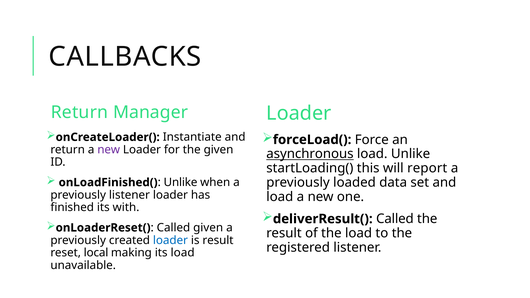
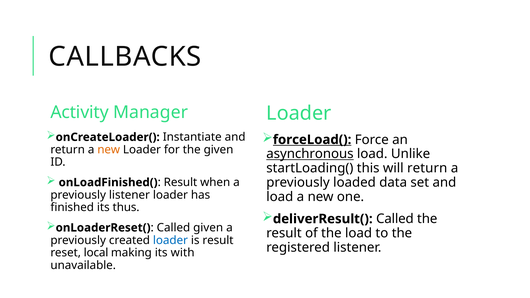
Return at (79, 113): Return -> Activity
forceLoad( underline: none -> present
new at (109, 150) colour: purple -> orange
will report: report -> return
Unlike at (181, 182): Unlike -> Result
with: with -> thus
its load: load -> with
